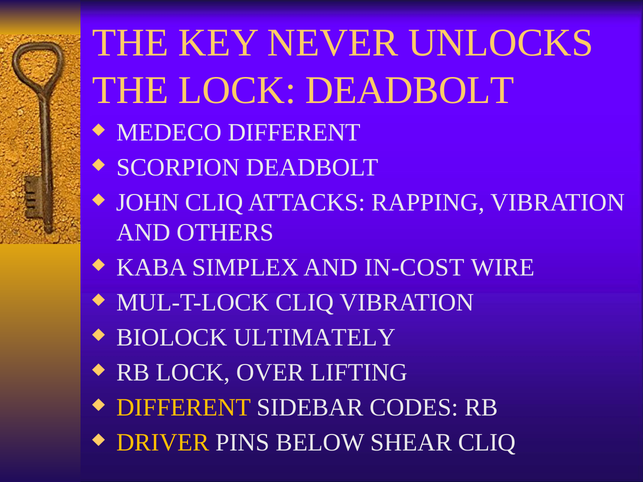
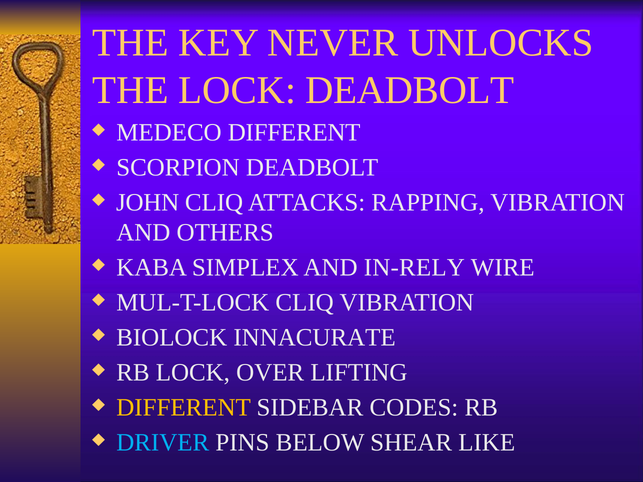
IN-COST: IN-COST -> IN-RELY
ULTIMATELY: ULTIMATELY -> INNACURATE
DRIVER colour: yellow -> light blue
SHEAR CLIQ: CLIQ -> LIKE
